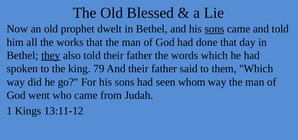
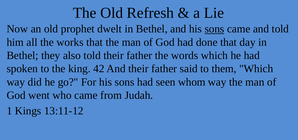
Blessed: Blessed -> Refresh
they underline: present -> none
79: 79 -> 42
